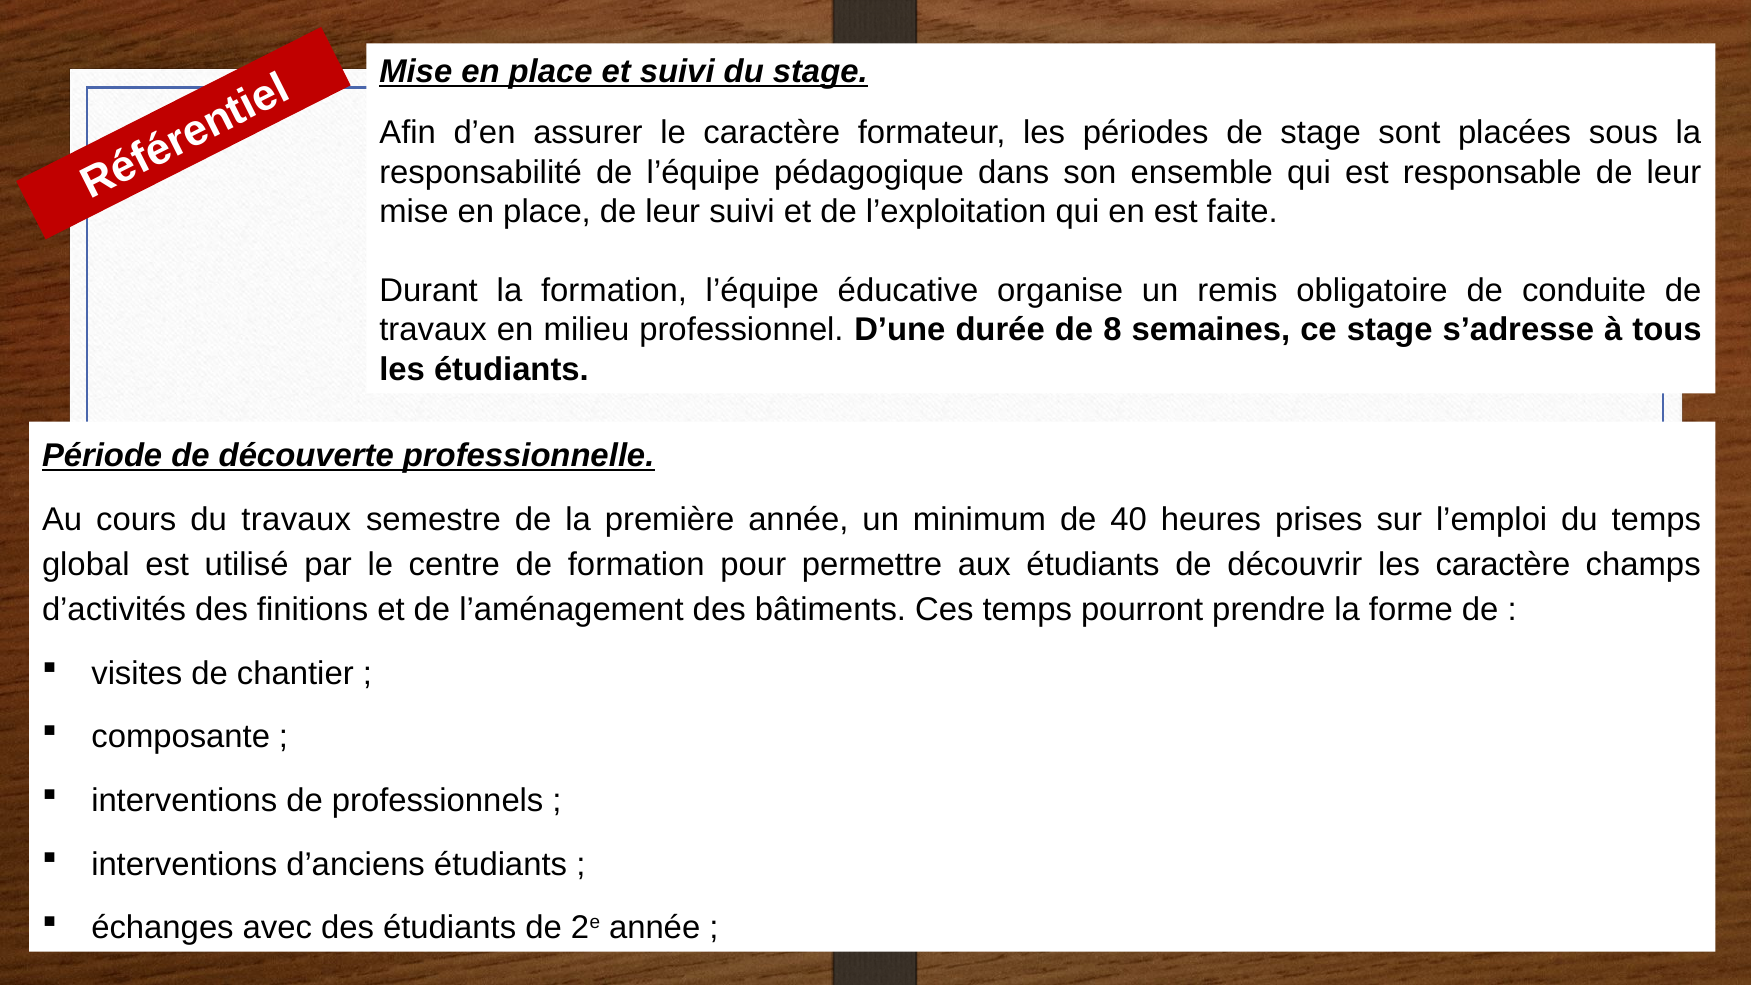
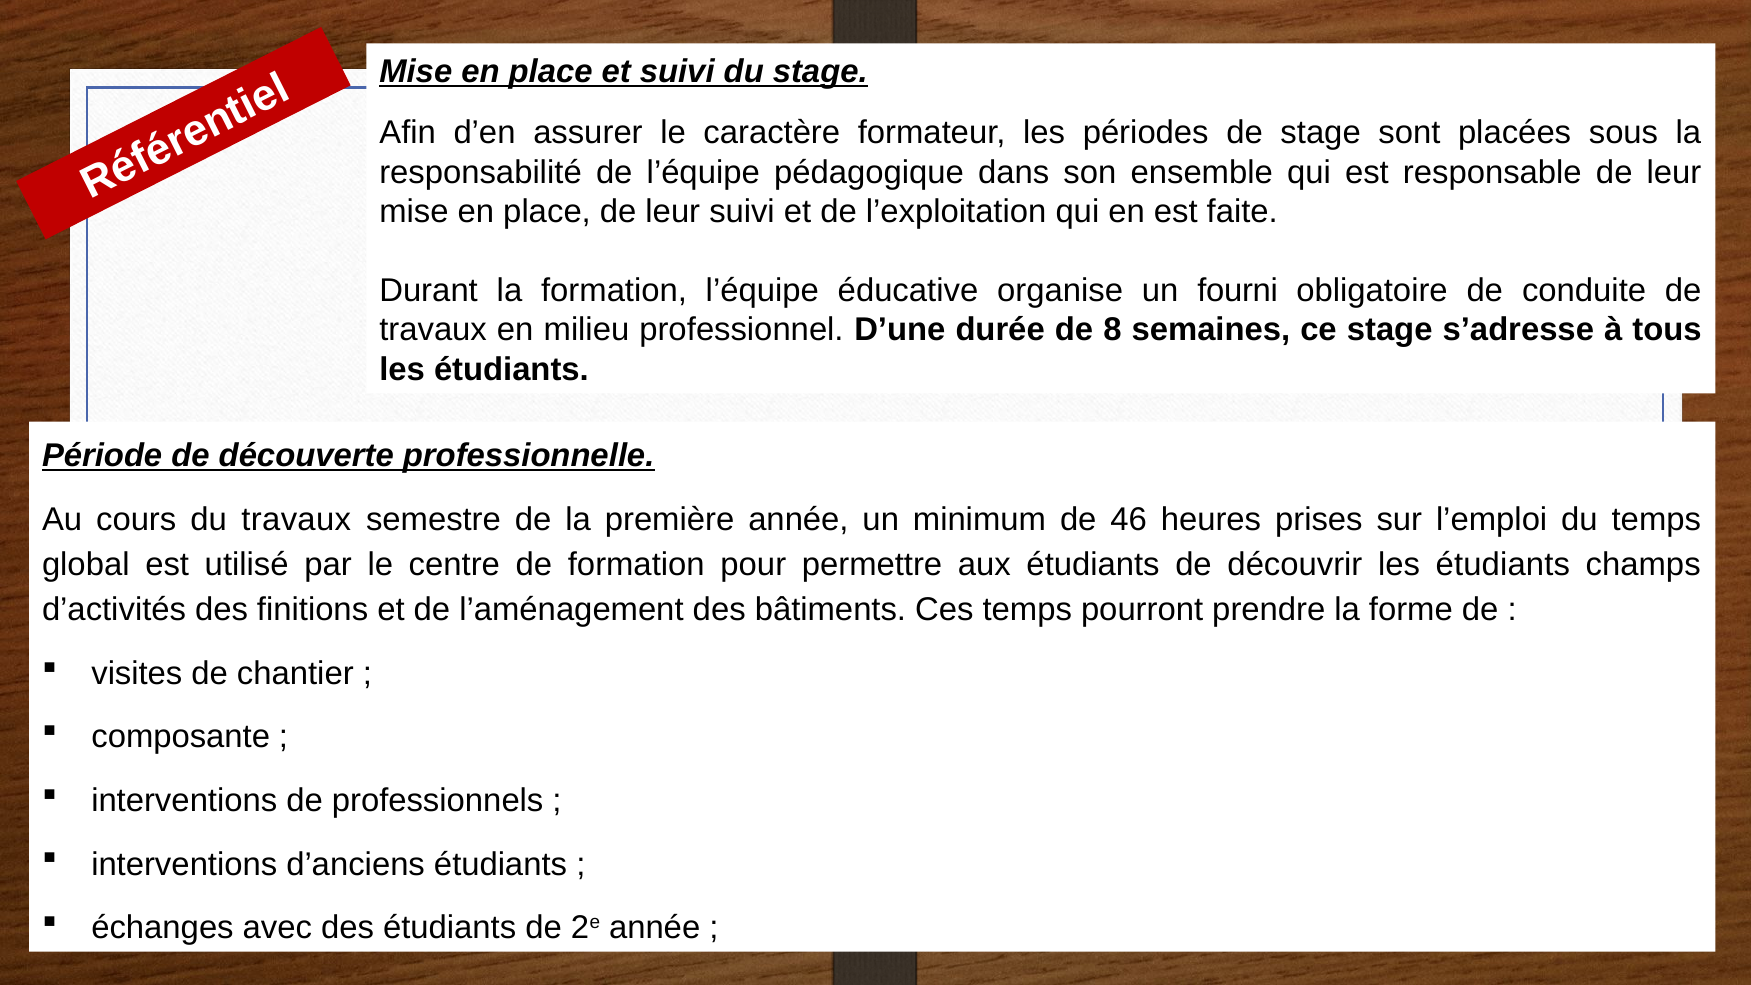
remis: remis -> fourni
40: 40 -> 46
découvrir les caractère: caractère -> étudiants
